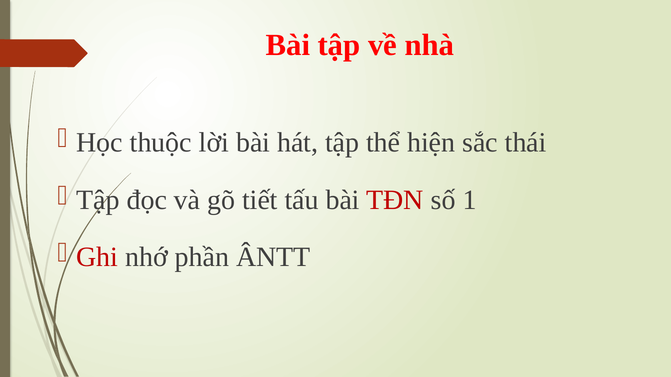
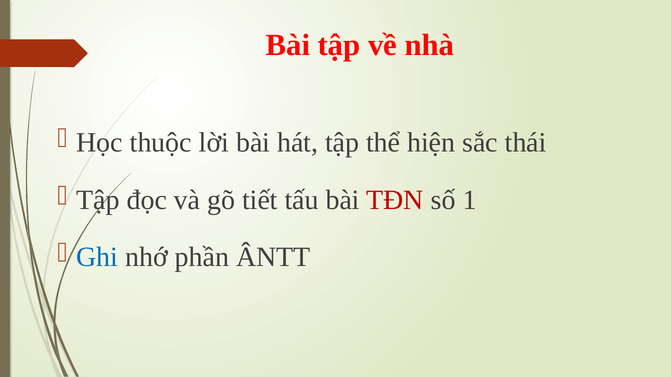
Ghi colour: red -> blue
